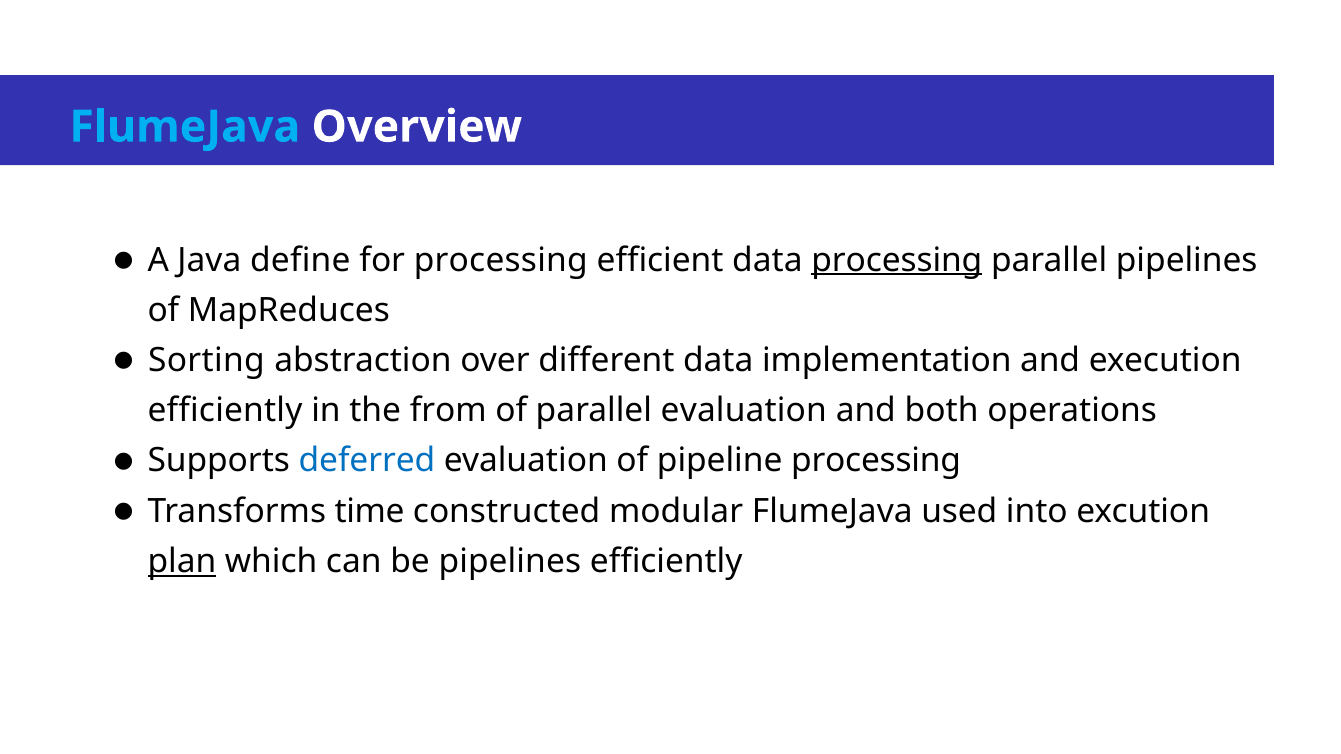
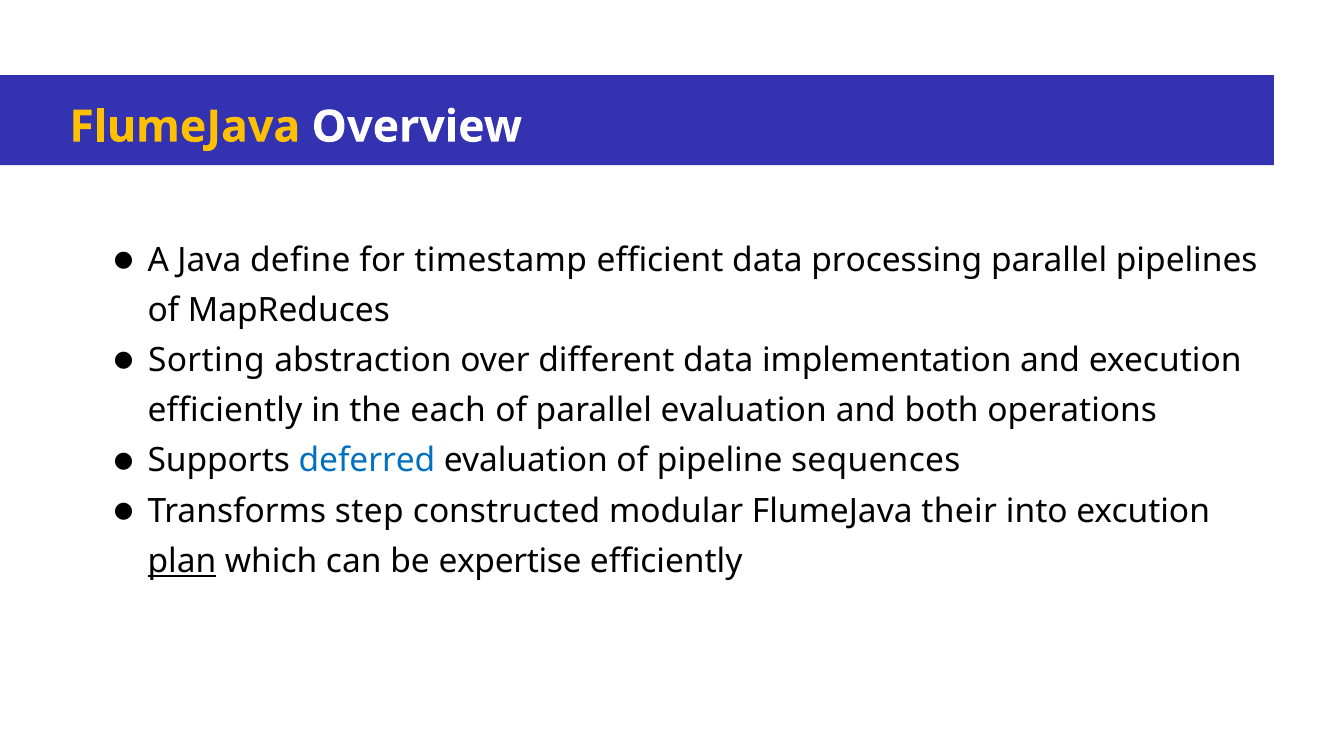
FlumeJava at (185, 127) colour: light blue -> yellow
for processing: processing -> timestamp
processing at (897, 260) underline: present -> none
from: from -> each
pipeline processing: processing -> sequences
time: time -> step
used: used -> their
be pipelines: pipelines -> expertise
